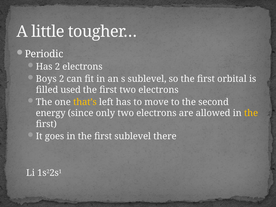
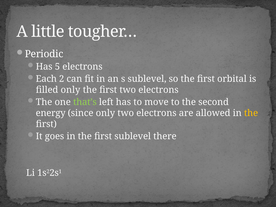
Has 2: 2 -> 5
Boys: Boys -> Each
filled used: used -> only
that’s colour: yellow -> light green
